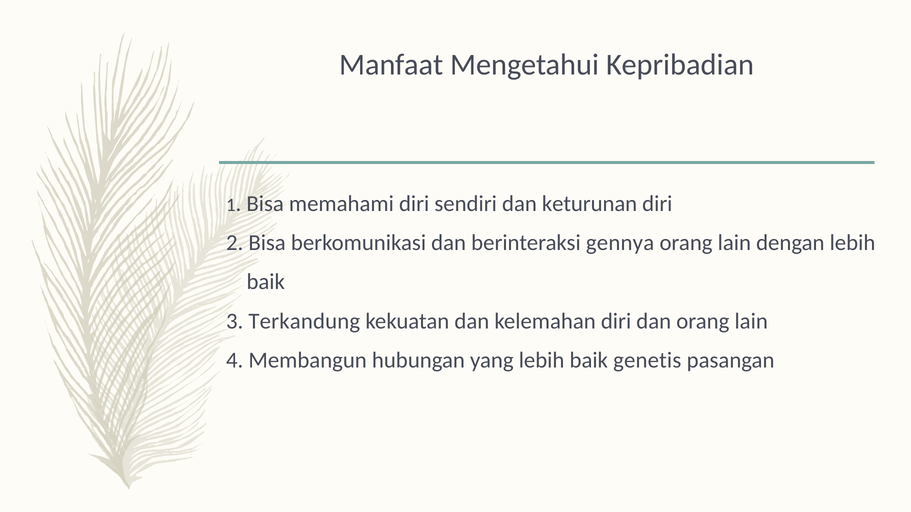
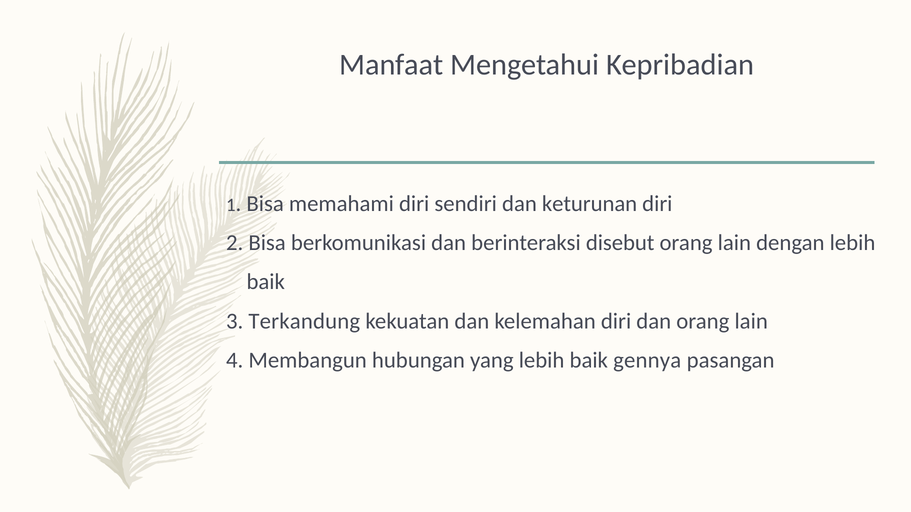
gennya: gennya -> disebut
genetis: genetis -> gennya
